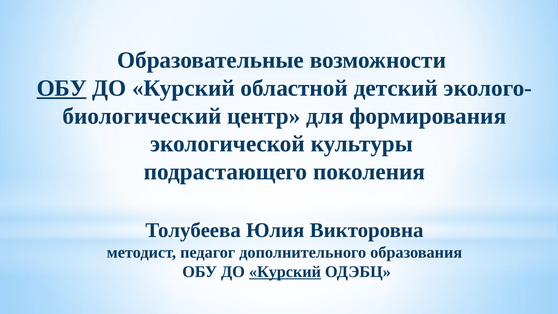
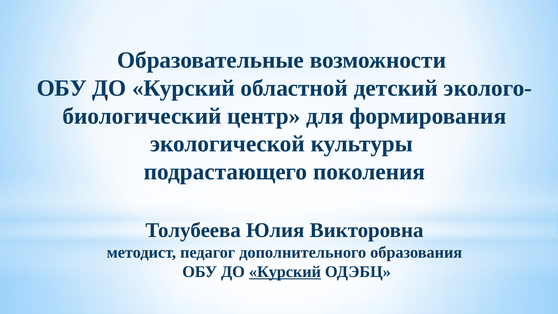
ОБУ at (62, 88) underline: present -> none
